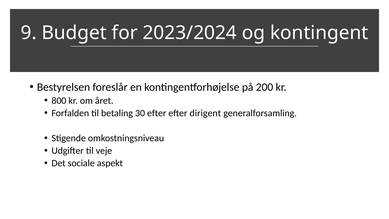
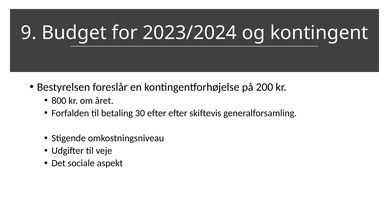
dirigent: dirigent -> skiftevis
